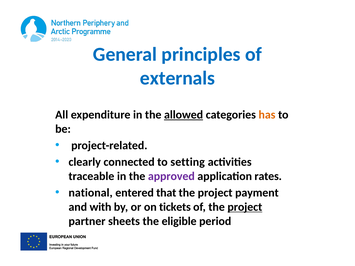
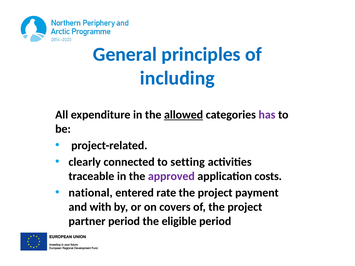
externals: externals -> including
has colour: orange -> purple
rates: rates -> costs
that: that -> rate
tickets: tickets -> covers
project at (245, 207) underline: present -> none
partner sheets: sheets -> period
